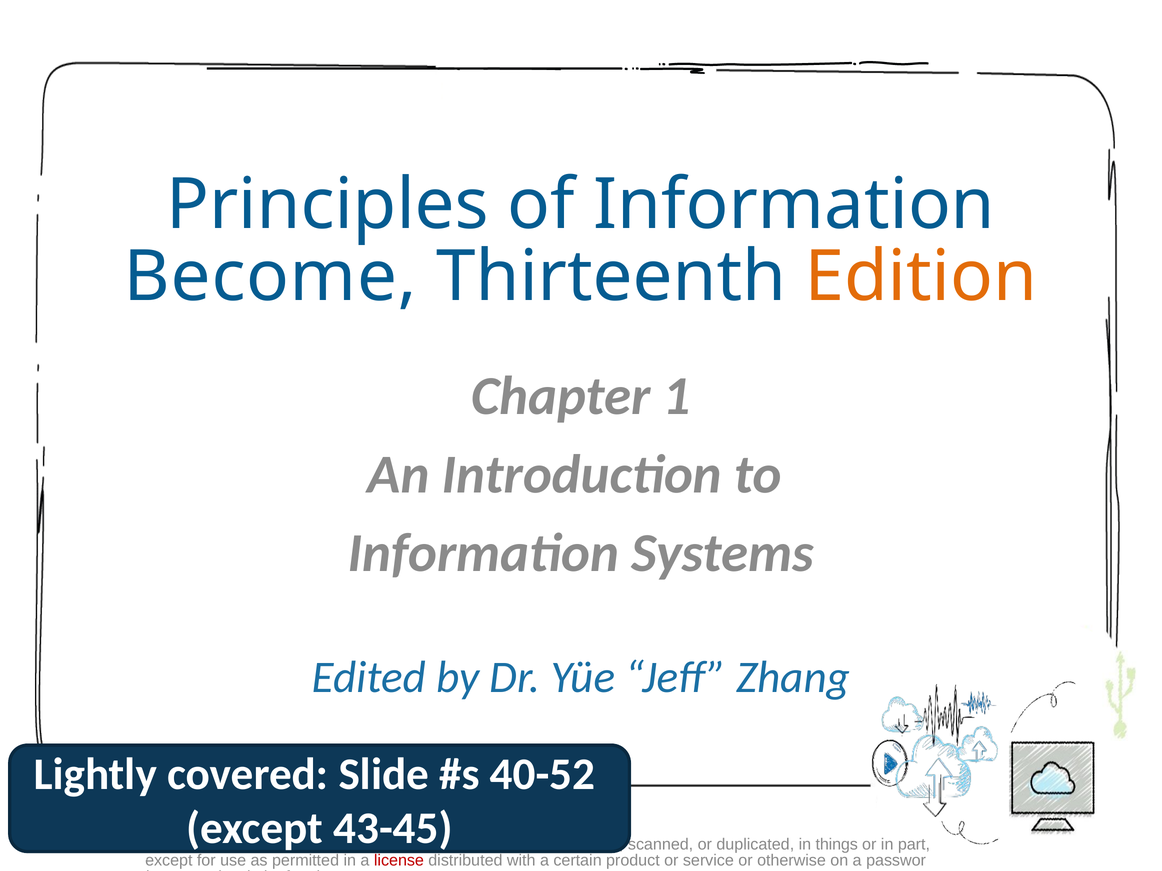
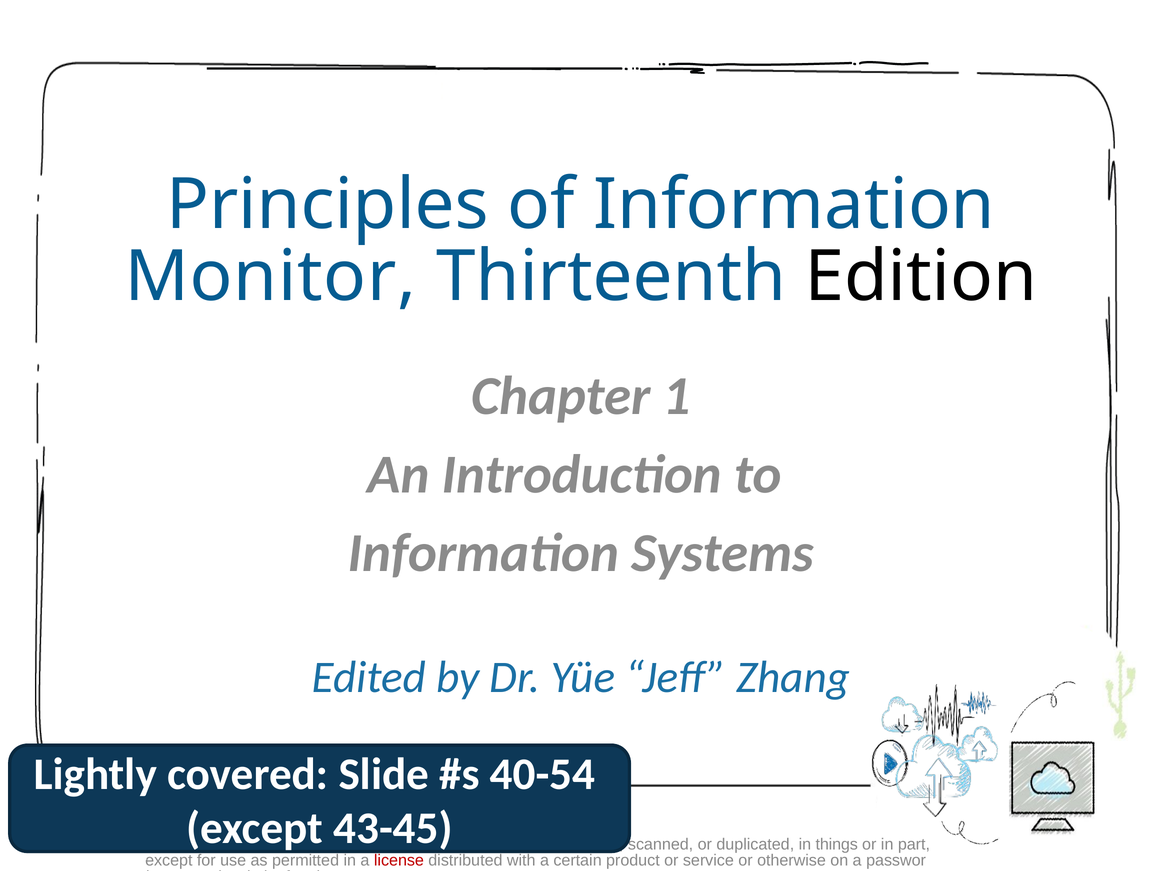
Become: Become -> Monitor
Edition colour: orange -> black
40-52: 40-52 -> 40-54
